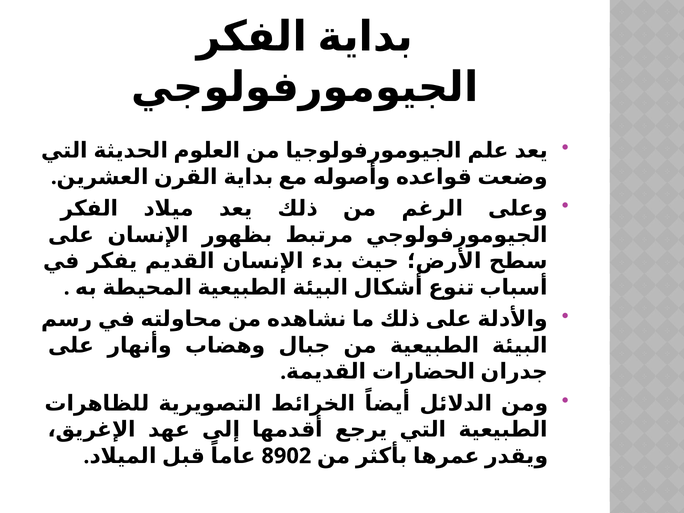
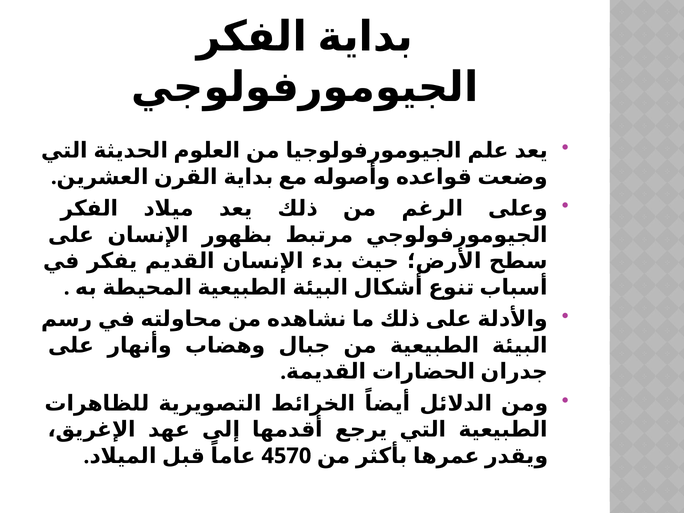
8902: 8902 -> 4570
